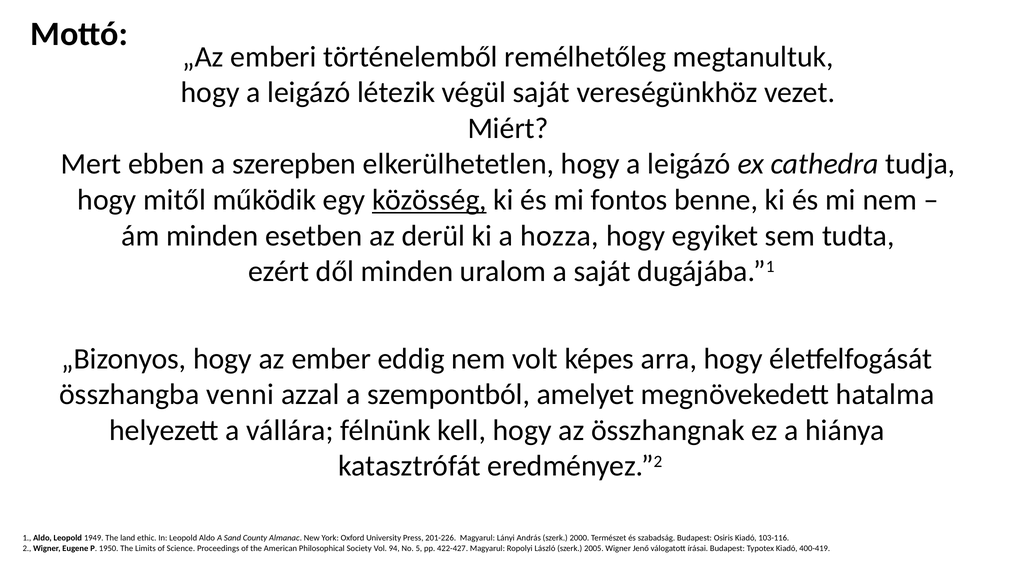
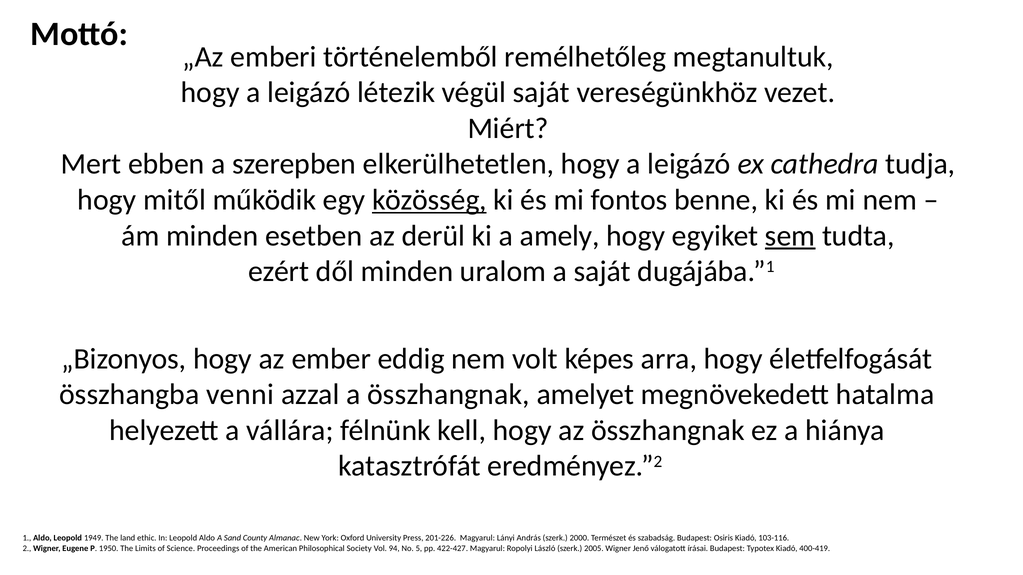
hozza: hozza -> amely
sem underline: none -> present
a szempontból: szempontból -> összhangnak
